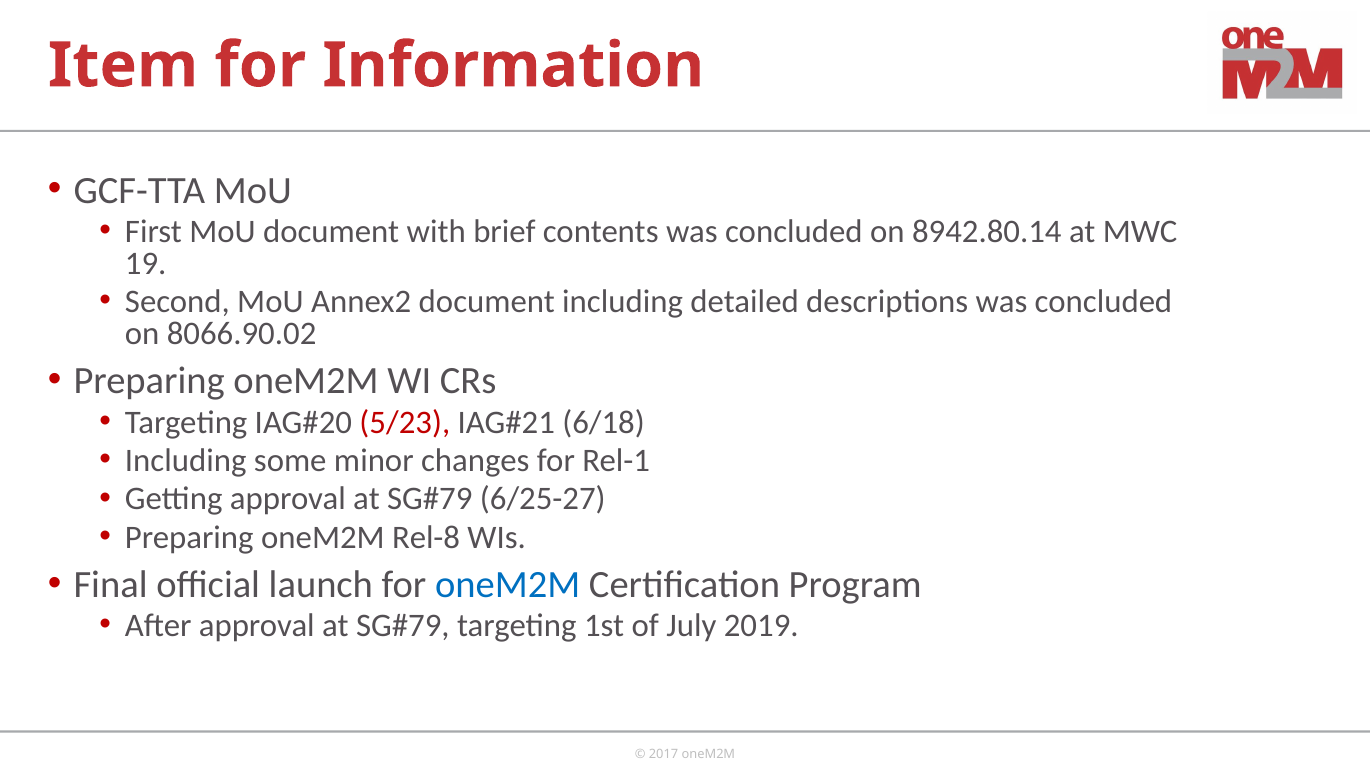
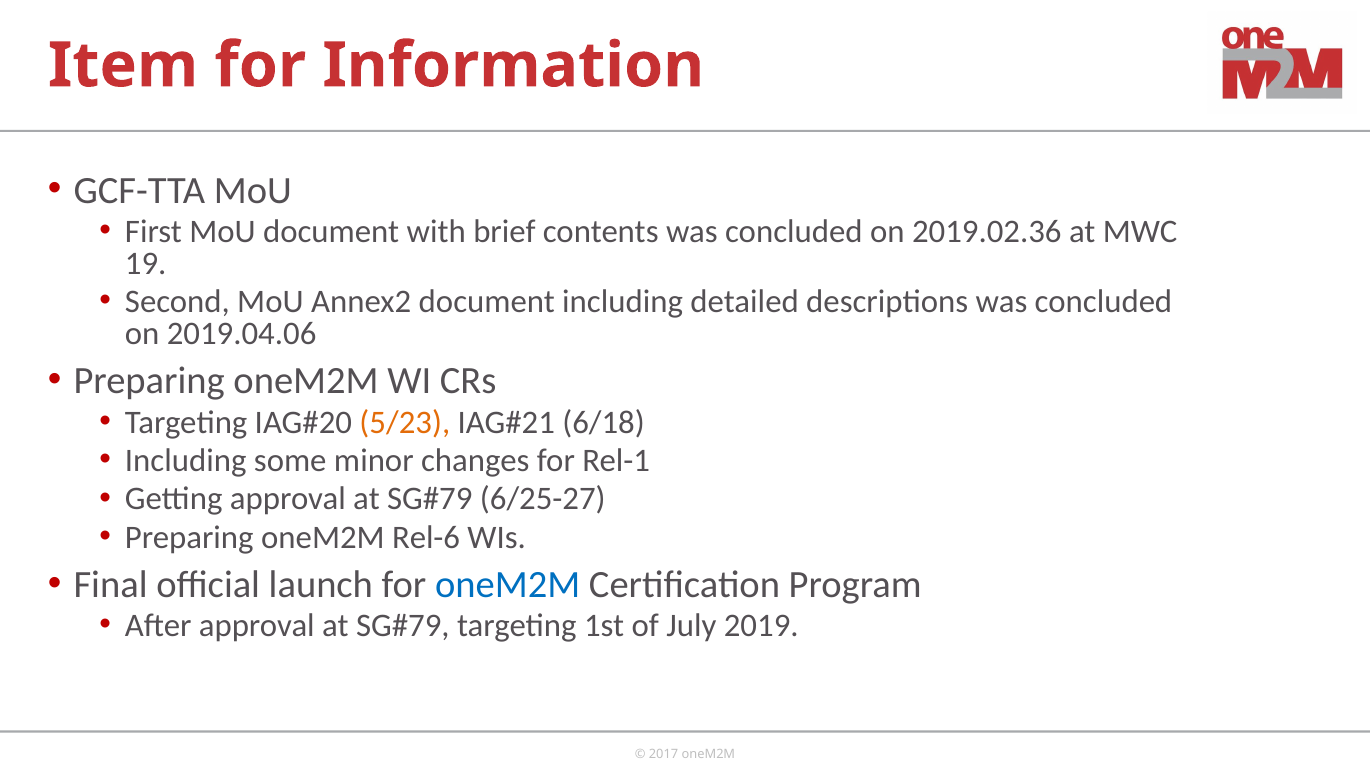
8942.80.14: 8942.80.14 -> 2019.02.36
8066.90.02: 8066.90.02 -> 2019.04.06
5/23 colour: red -> orange
Rel-8: Rel-8 -> Rel-6
